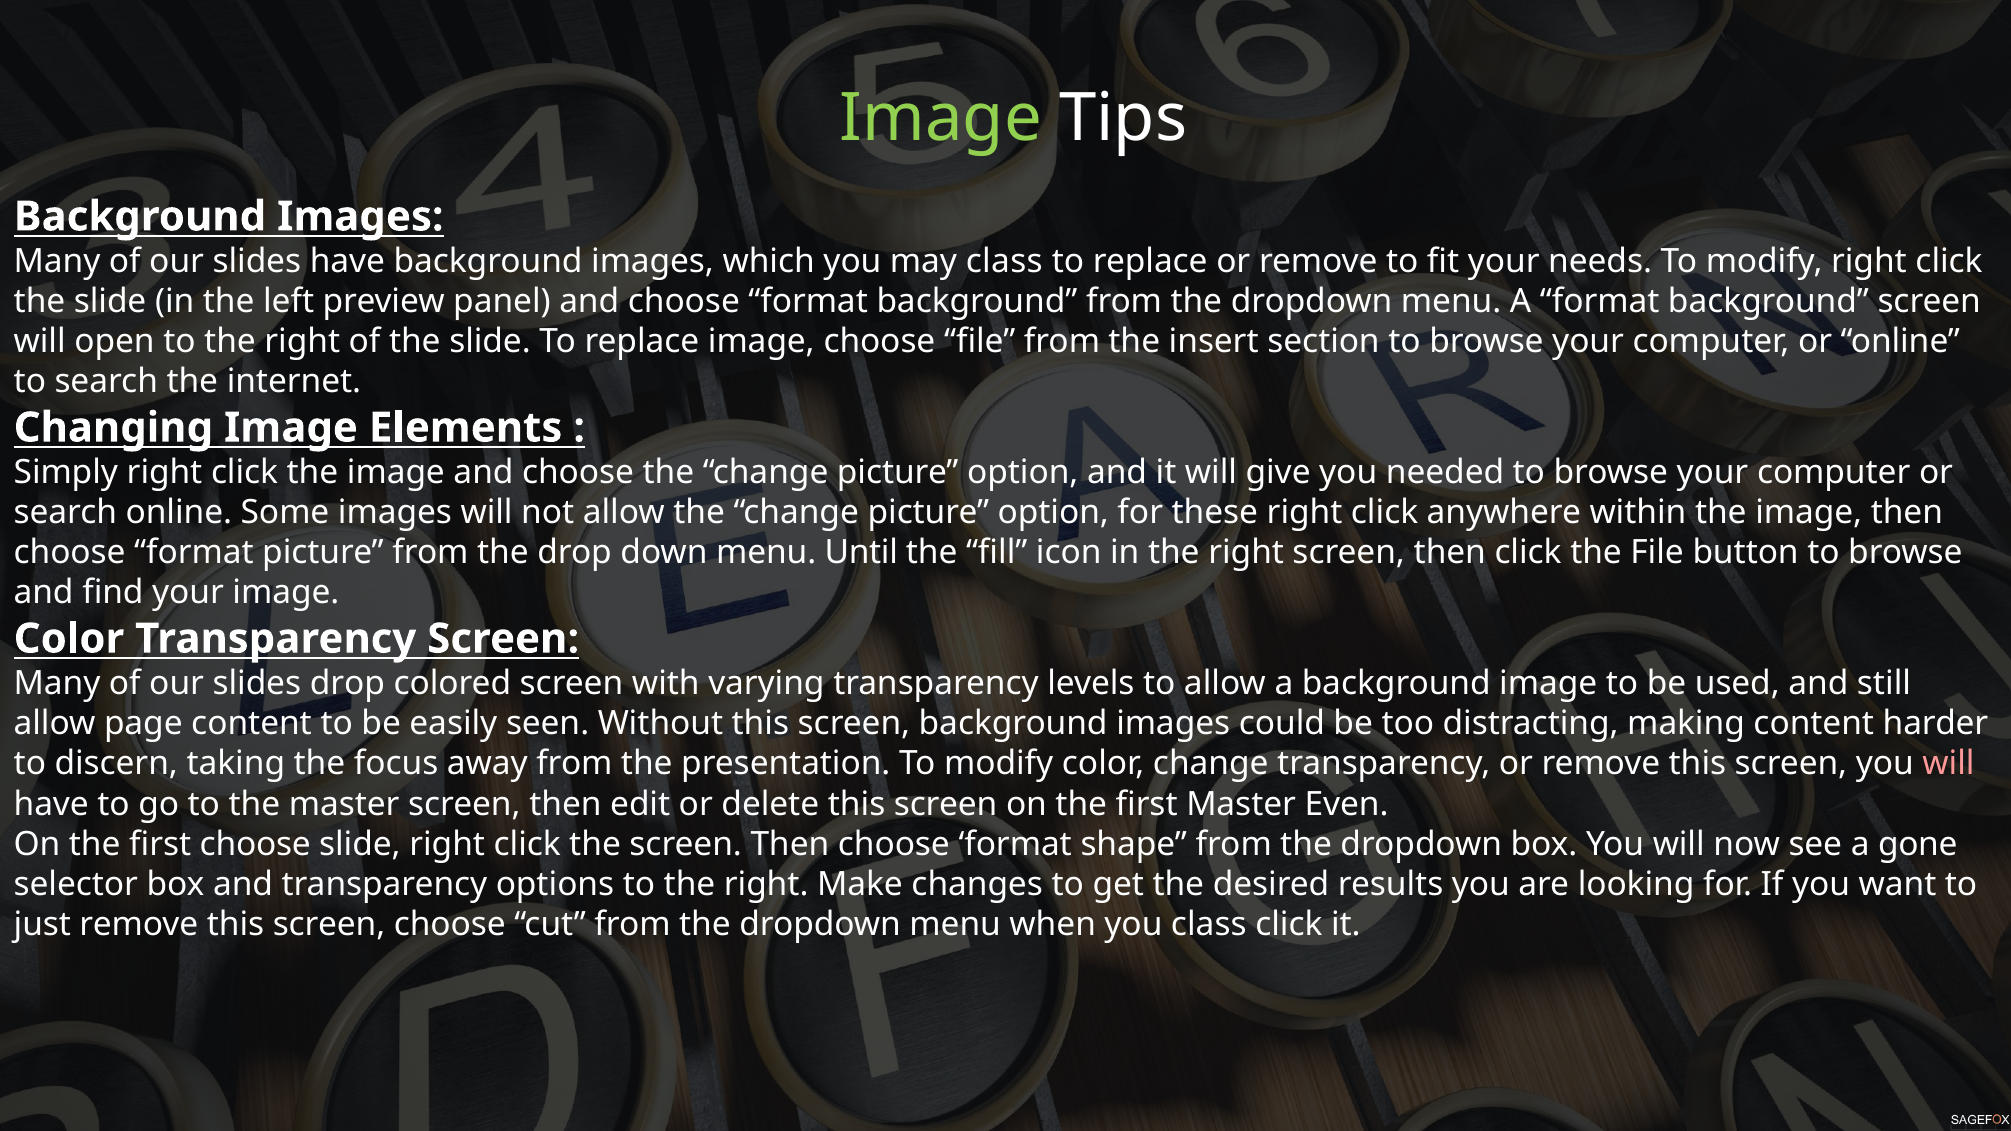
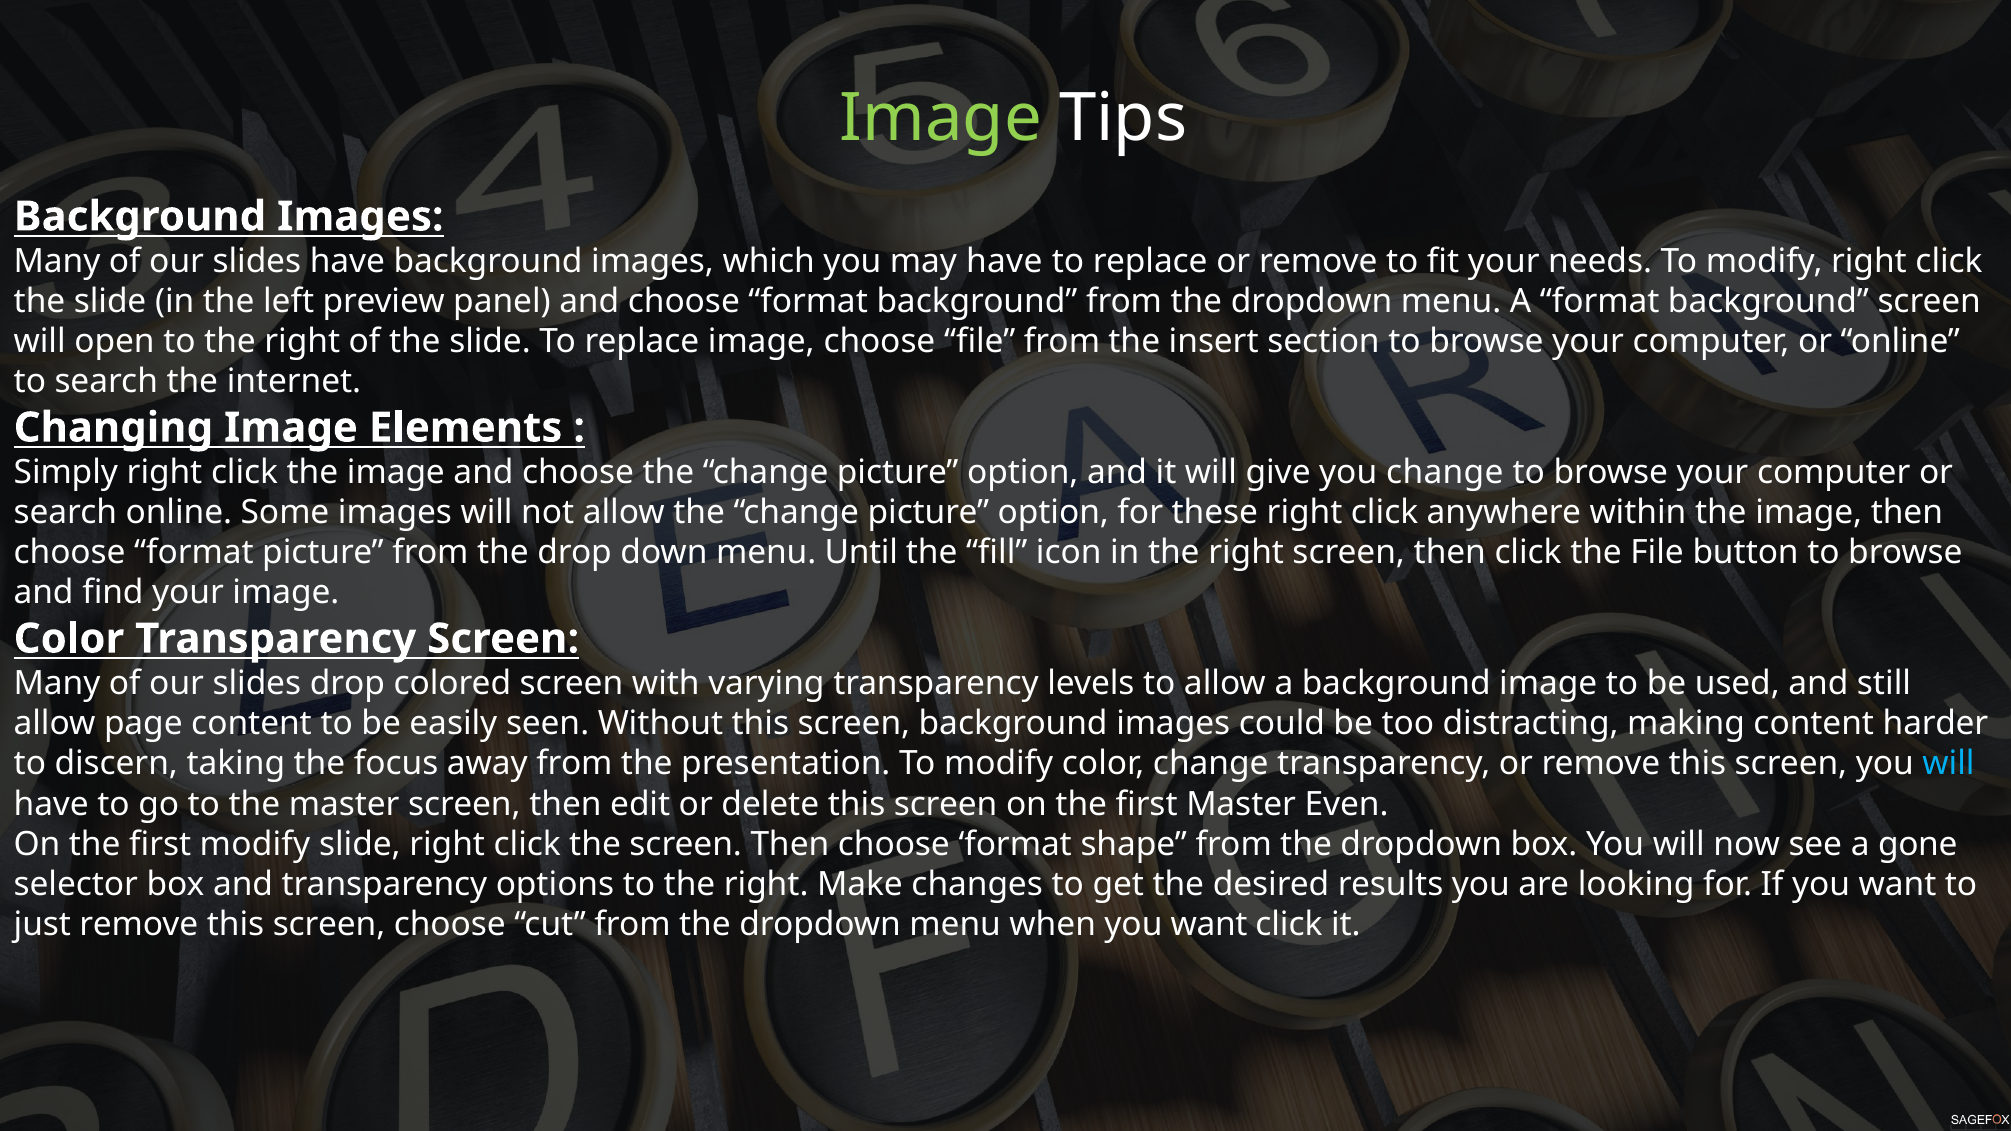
may class: class -> have
you needed: needed -> change
will at (1948, 764) colour: pink -> light blue
first choose: choose -> modify
when you class: class -> want
